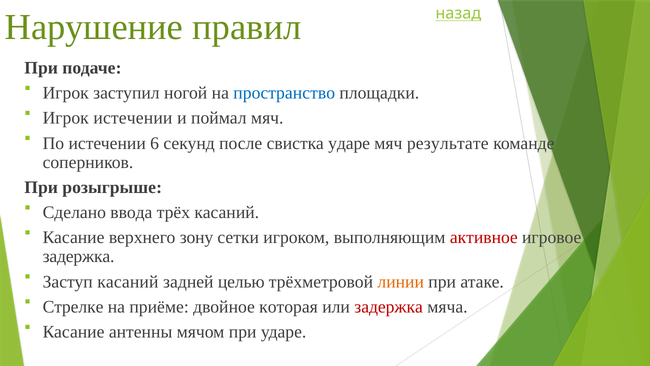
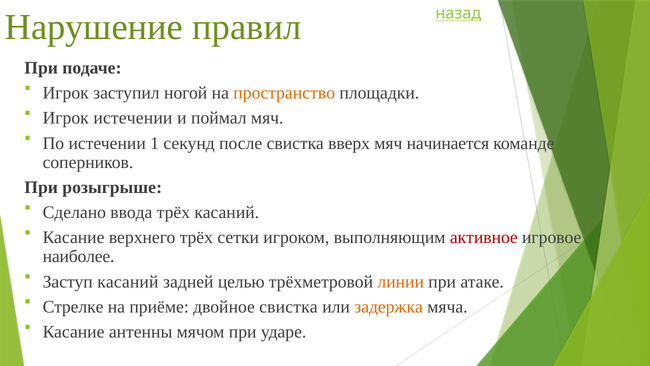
пространство colour: blue -> orange
6: 6 -> 1
свистка ударе: ударе -> вверх
результате: результате -> начинается
верхнего зону: зону -> трёх
задержка at (79, 256): задержка -> наиболее
двойное которая: которая -> свистка
задержка at (389, 307) colour: red -> orange
